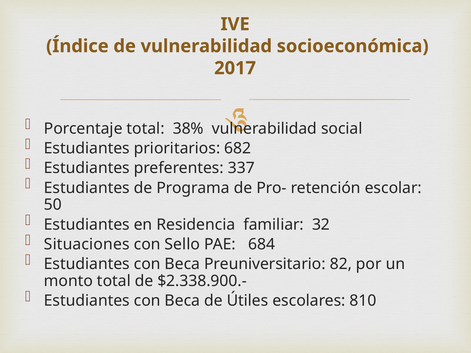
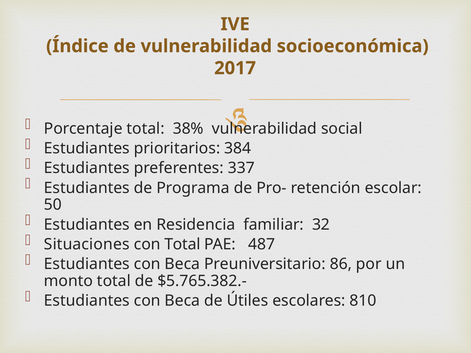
682: 682 -> 384
con Sello: Sello -> Total
684: 684 -> 487
82: 82 -> 86
$2.338.900.-: $2.338.900.- -> $5.765.382.-
